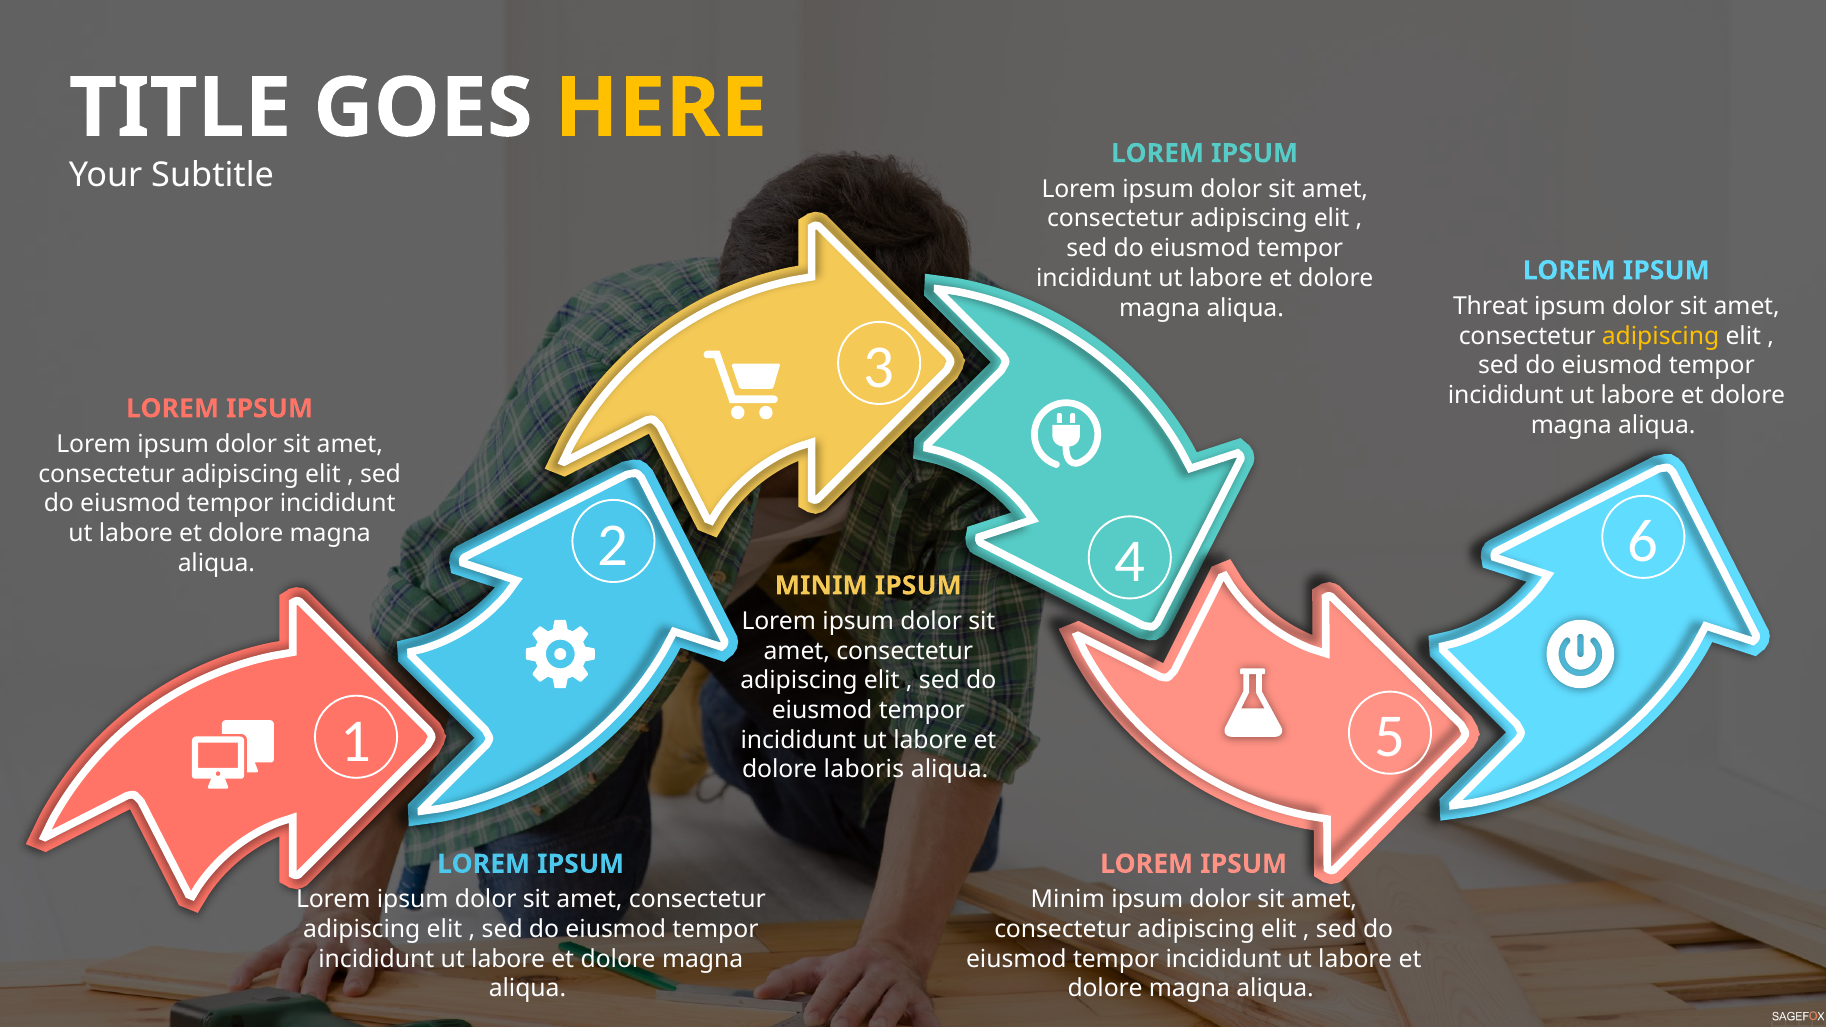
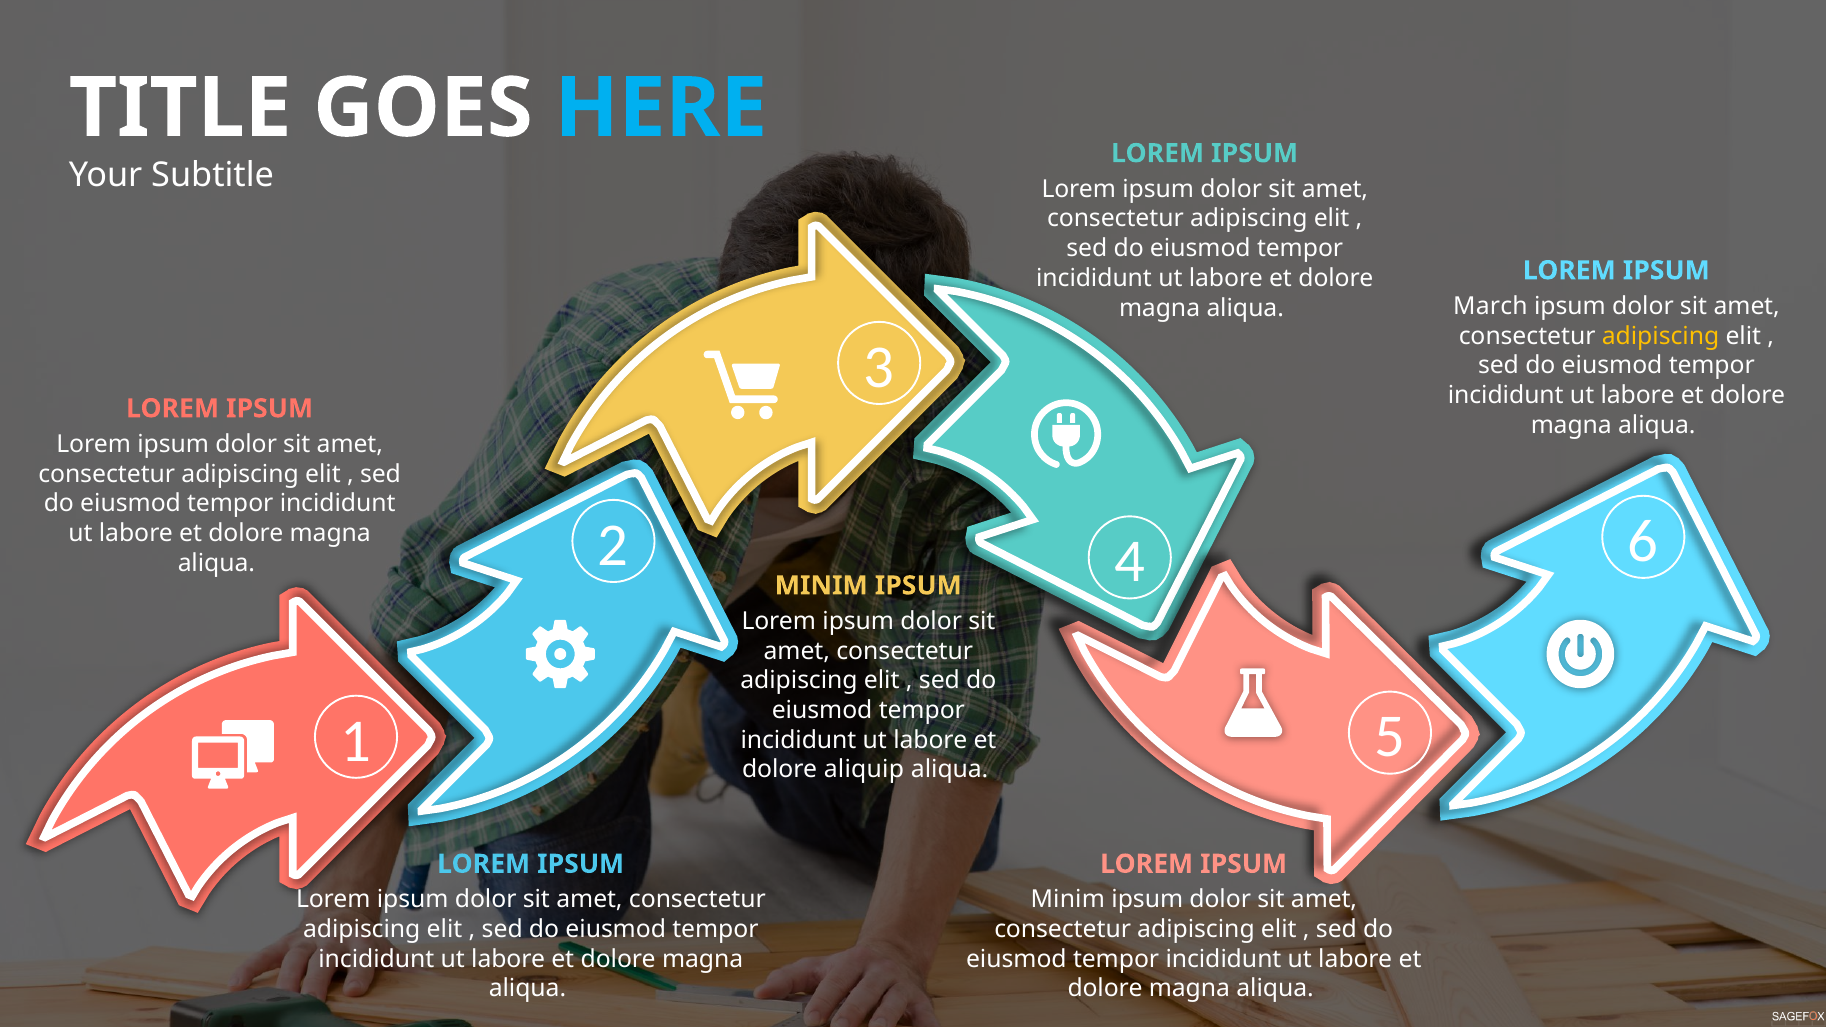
HERE colour: yellow -> light blue
Threat: Threat -> March
laboris: laboris -> aliquip
